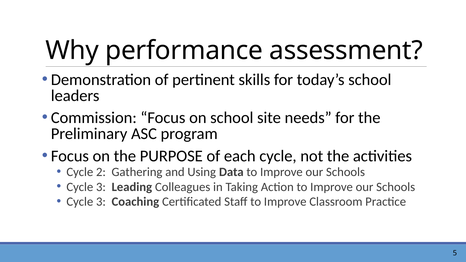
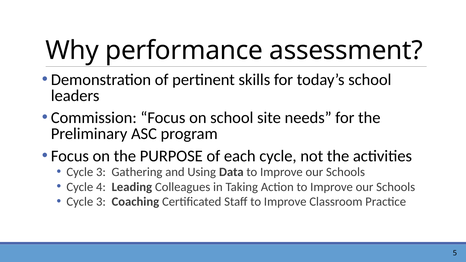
2 at (101, 172): 2 -> 3
3 at (101, 187): 3 -> 4
